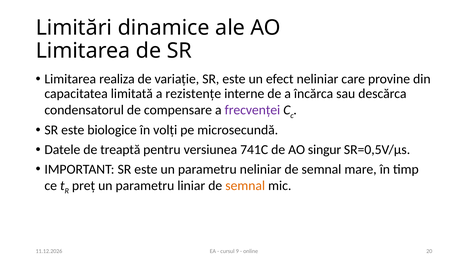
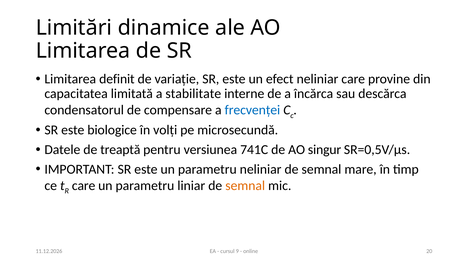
realiza: realiza -> definit
rezistențe: rezistențe -> stabilitate
frecvenței colour: purple -> blue
preț at (84, 186): preț -> care
